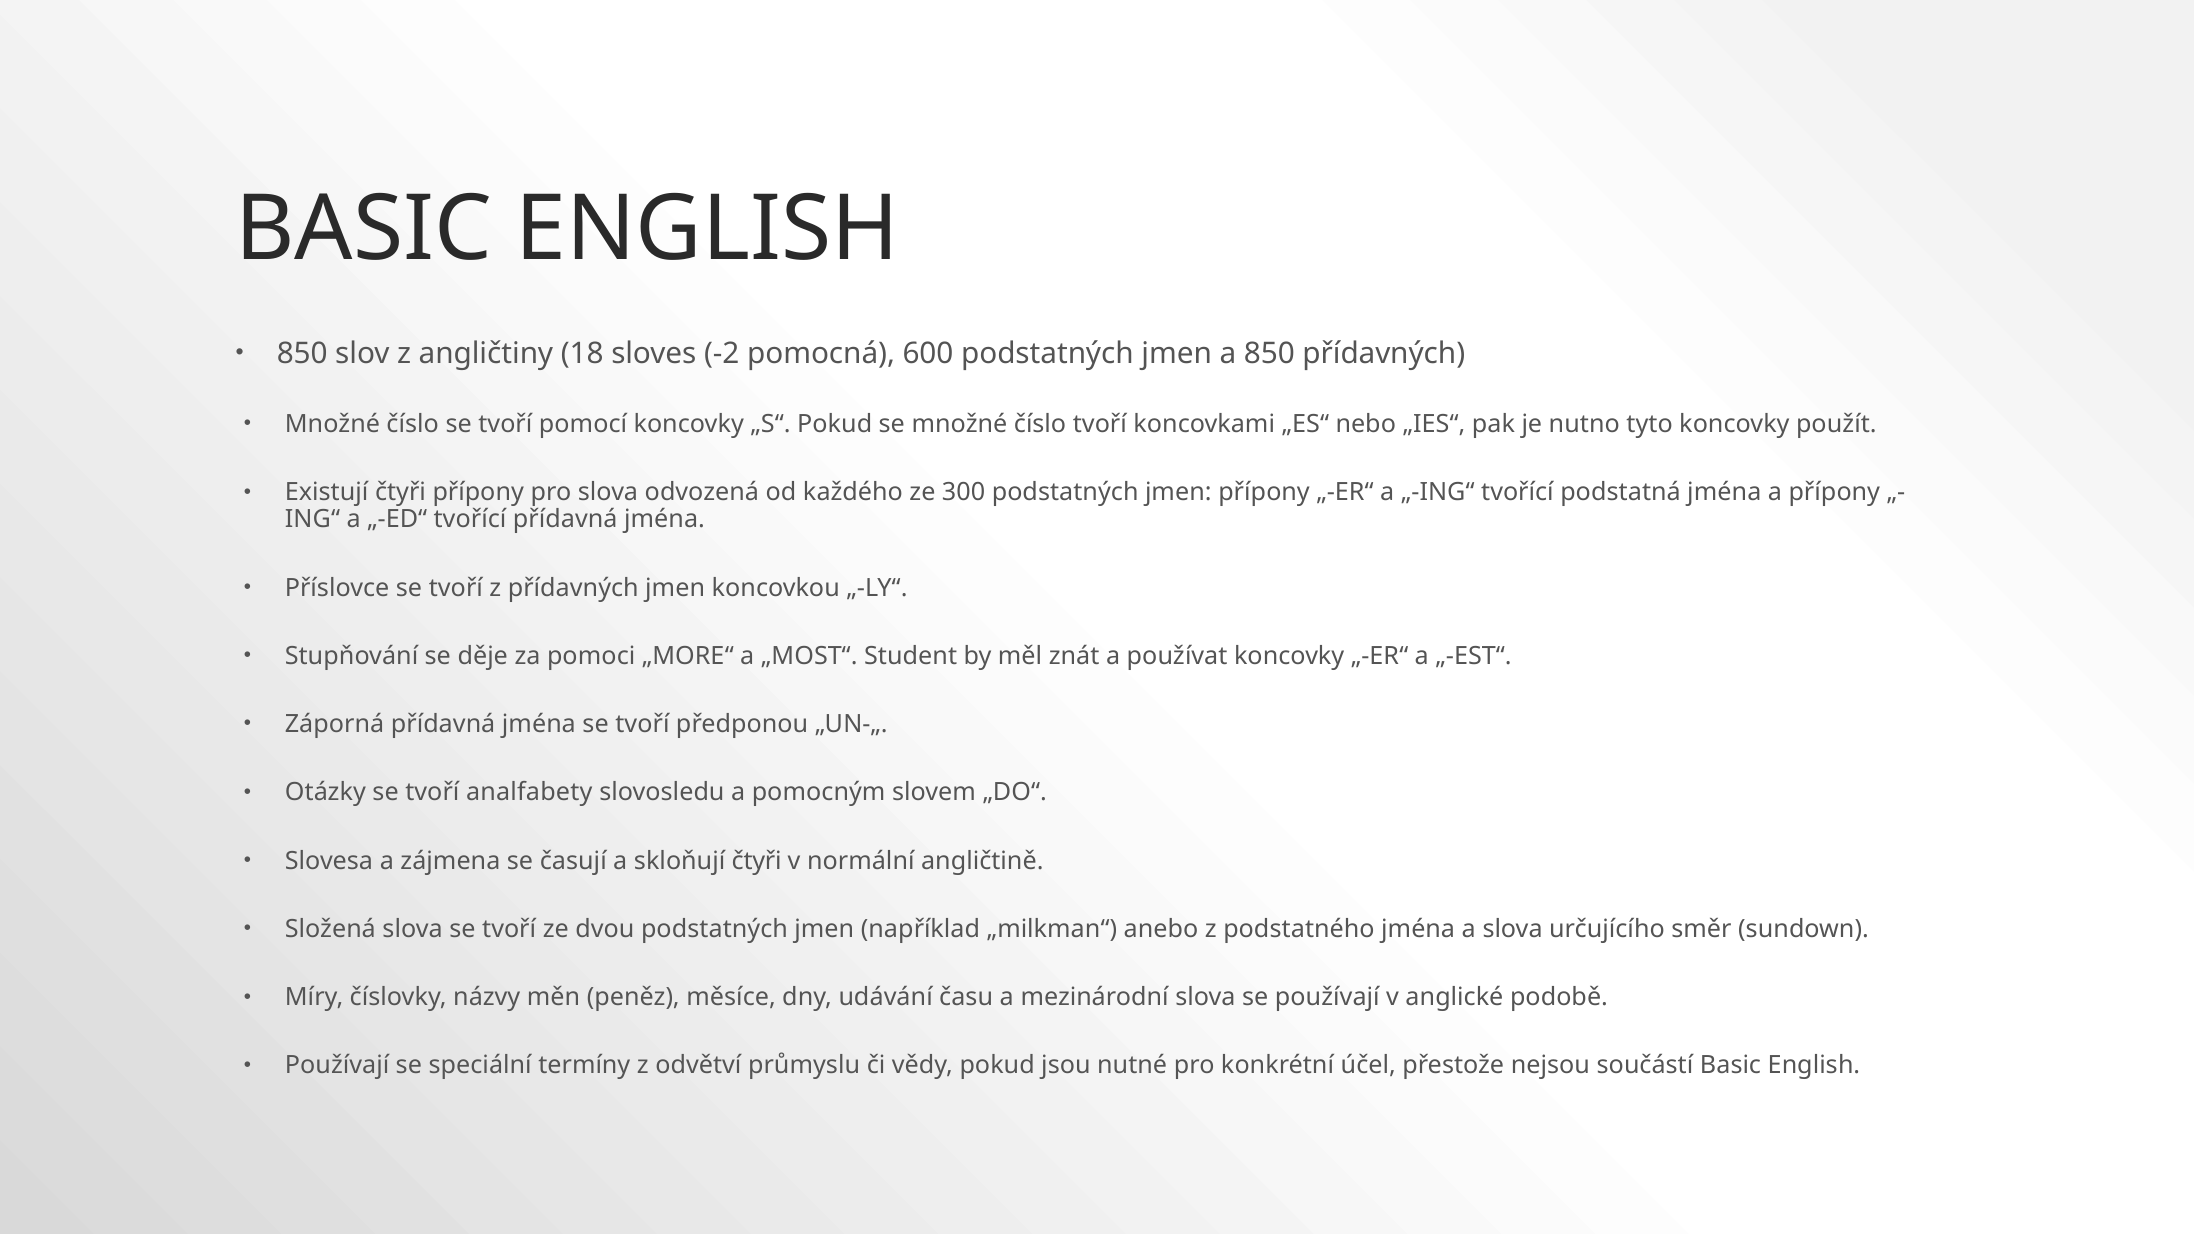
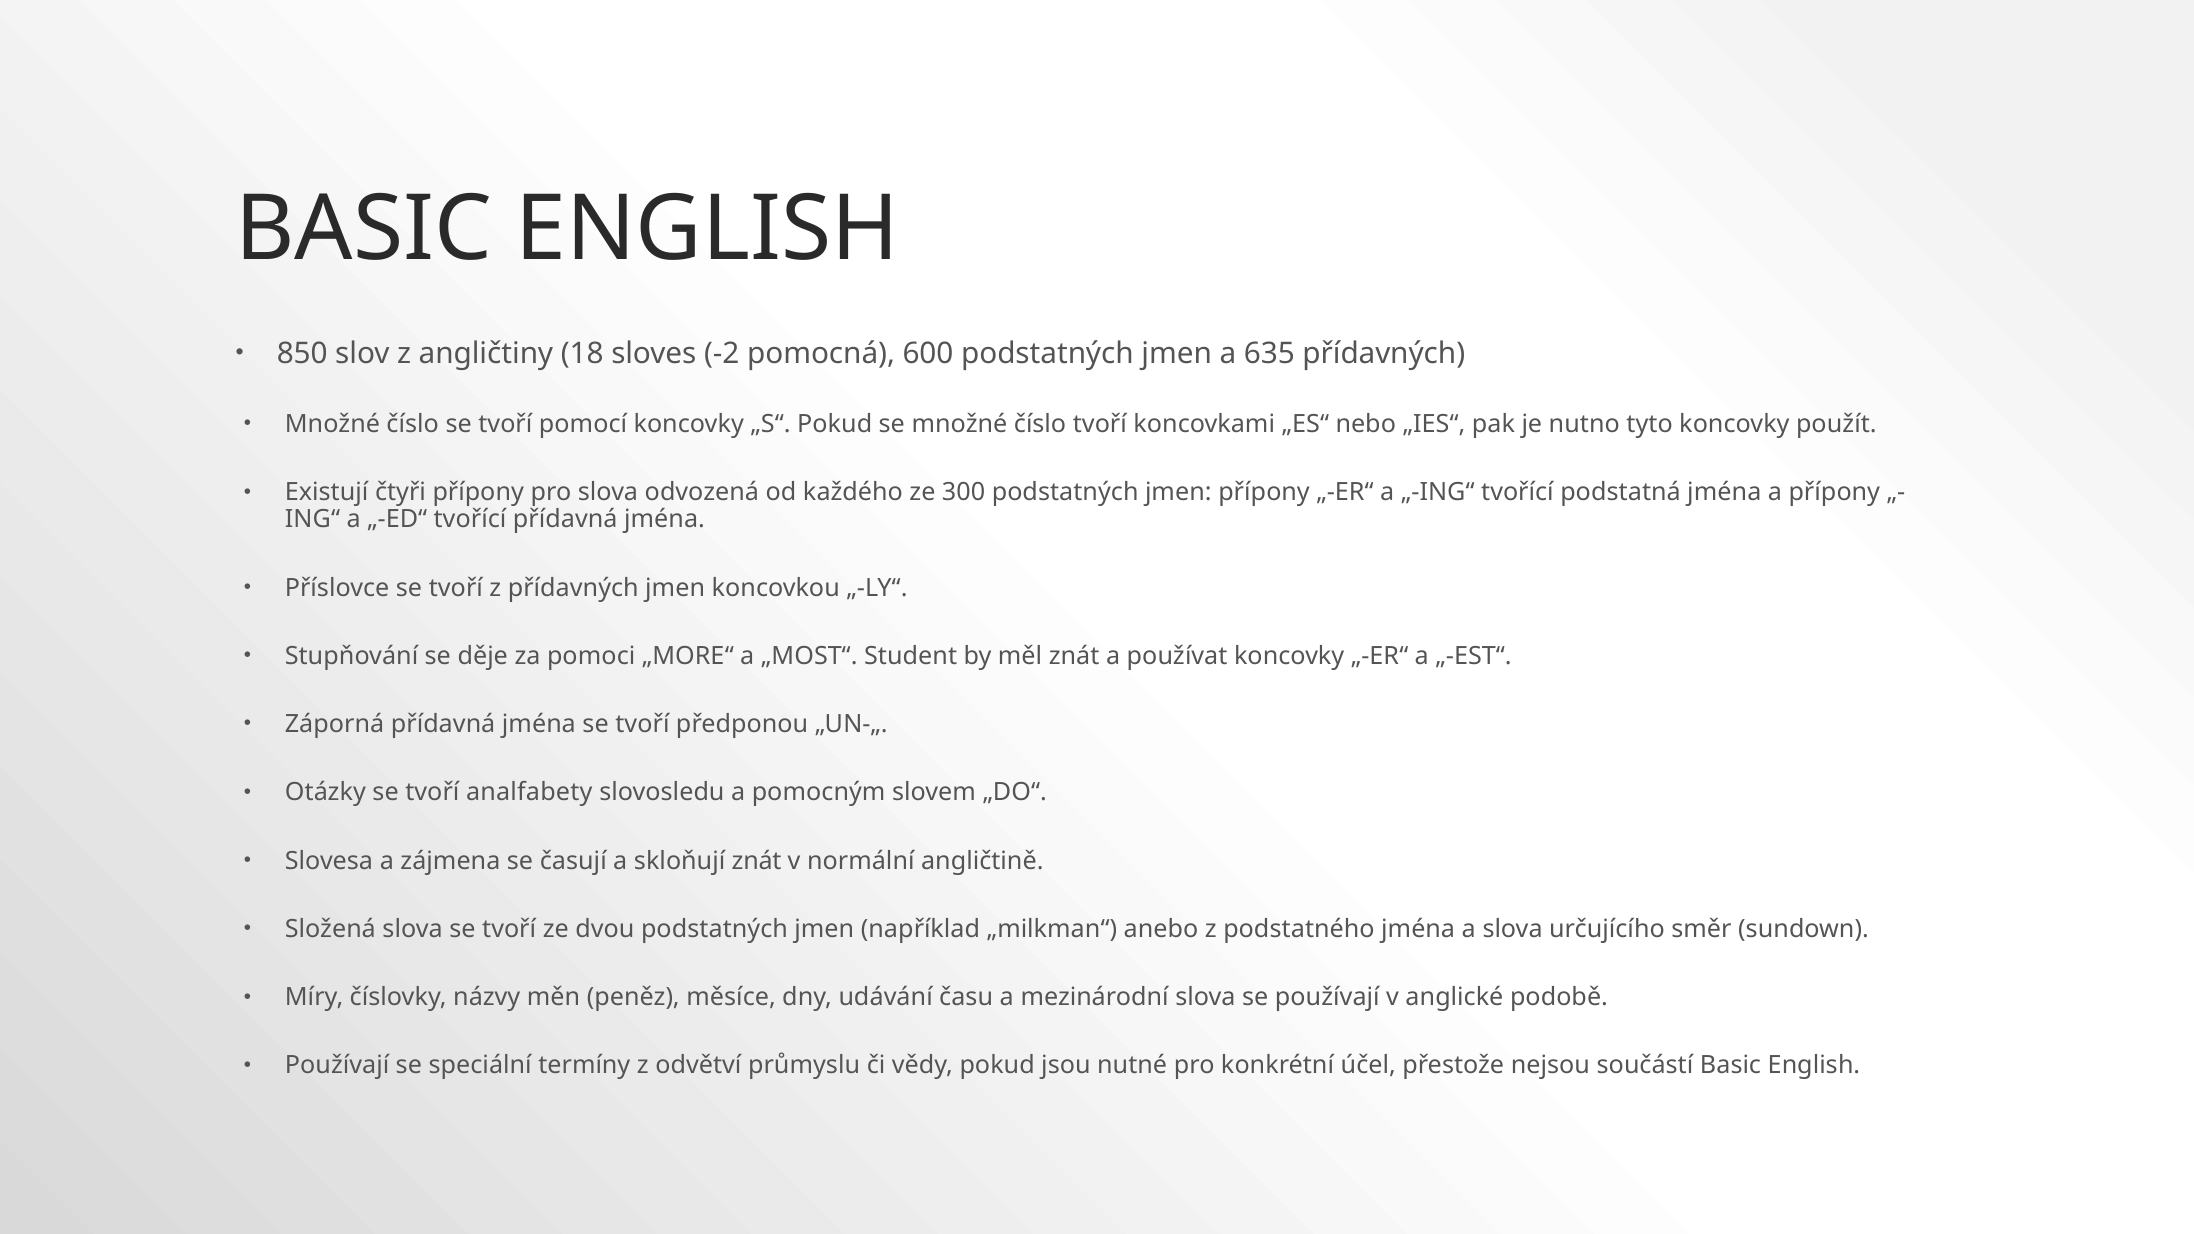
a 850: 850 -> 635
skloňují čtyři: čtyři -> znát
